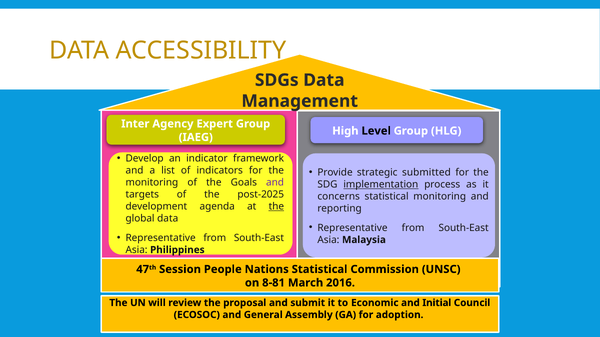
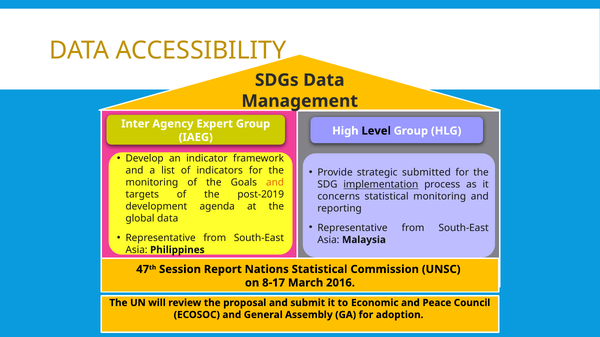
and at (275, 183) colour: purple -> orange
post-2025: post-2025 -> post-2019
the at (276, 207) underline: present -> none
People: People -> Report
8-81: 8-81 -> 8-17
Initial: Initial -> Peace
